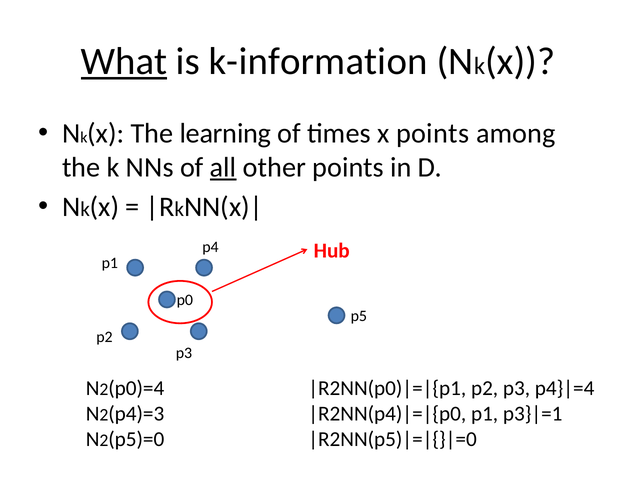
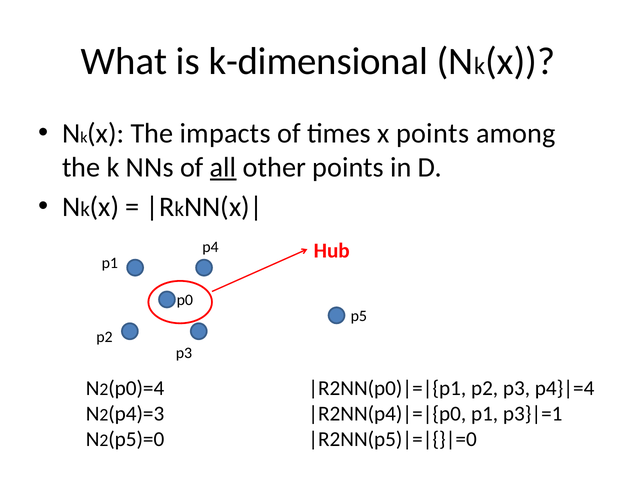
What underline: present -> none
k-information: k-information -> k-dimensional
learning: learning -> impacts
